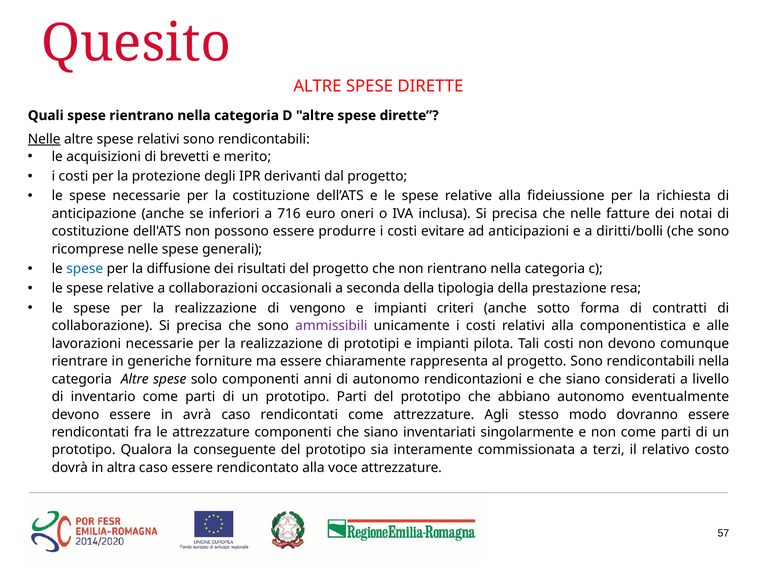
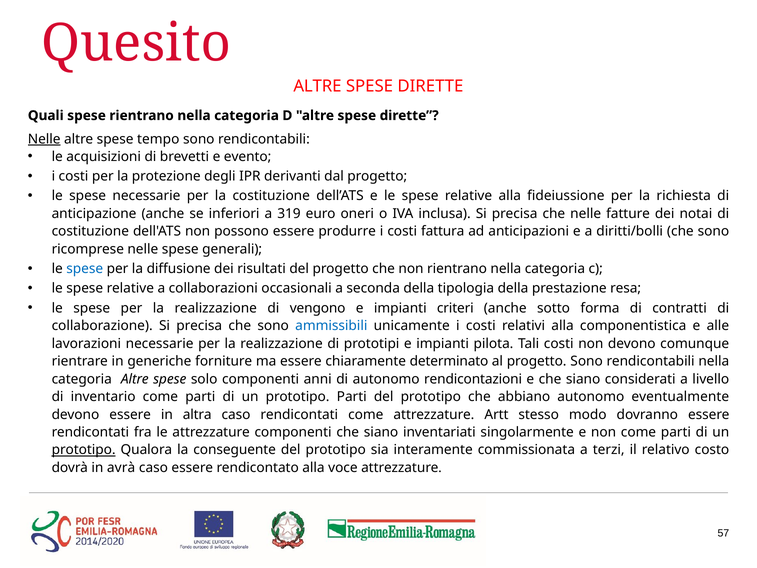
spese relativi: relativi -> tempo
merito: merito -> evento
716: 716 -> 319
evitare: evitare -> fattura
ammissibili colour: purple -> blue
rappresenta: rappresenta -> determinato
avrà: avrà -> altra
Agli: Agli -> Artt
prototipo at (84, 450) underline: none -> present
altra: altra -> avrà
